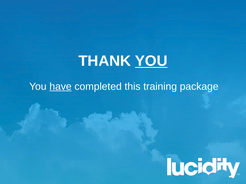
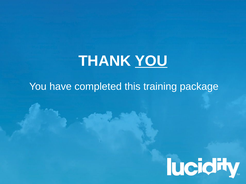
have underline: present -> none
